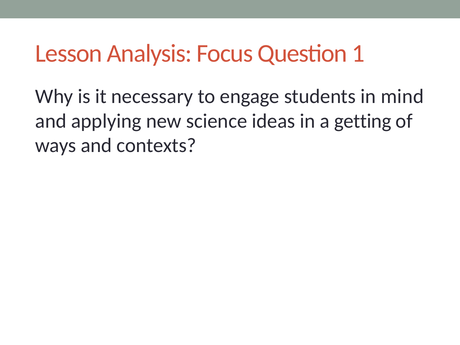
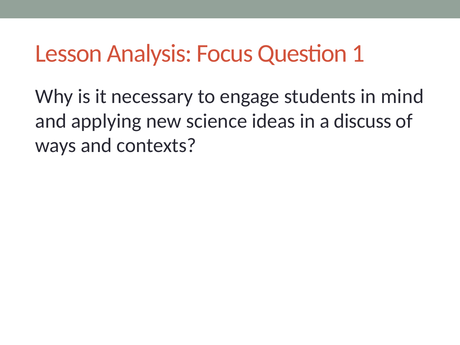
getting: getting -> discuss
